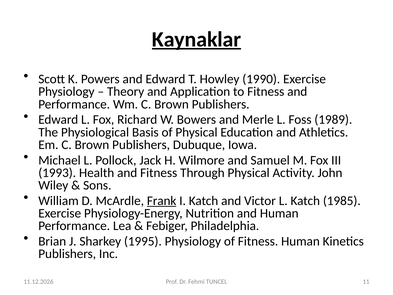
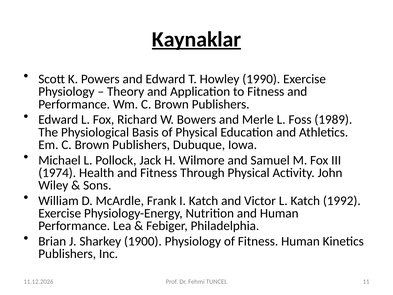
1993: 1993 -> 1974
Frank underline: present -> none
1985: 1985 -> 1992
1995: 1995 -> 1900
